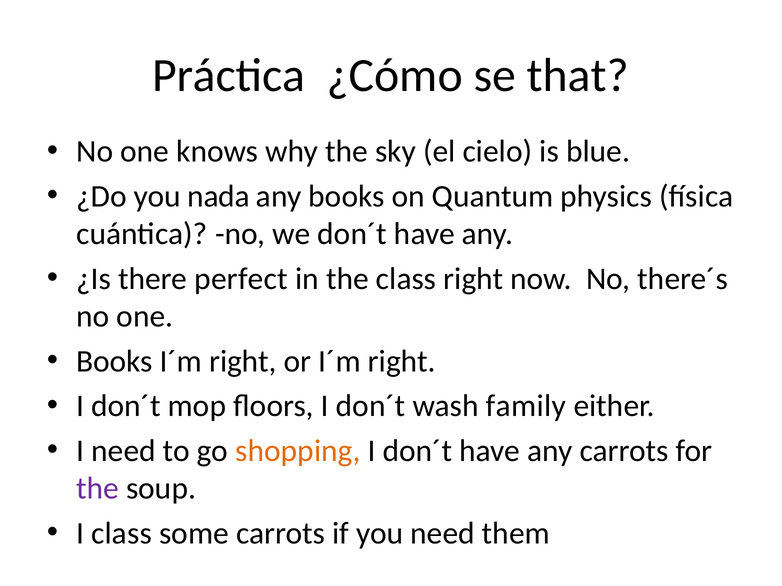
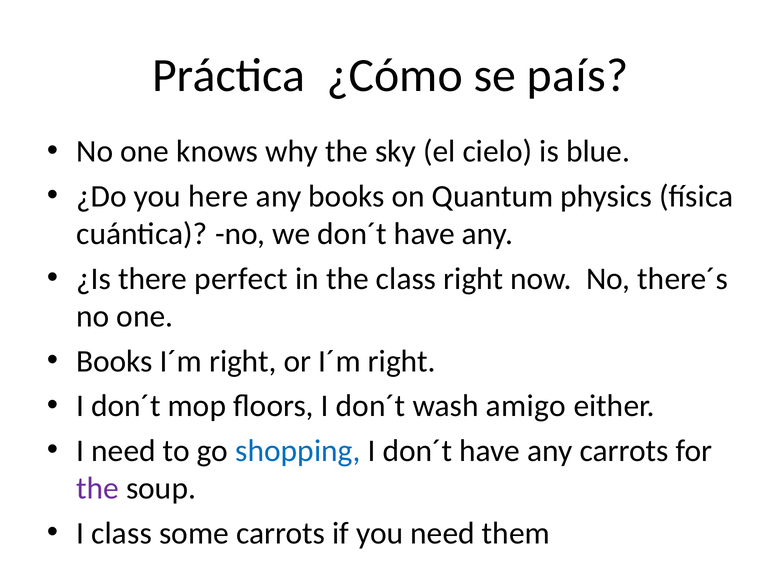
that: that -> país
nada: nada -> here
family: family -> amigo
shopping colour: orange -> blue
